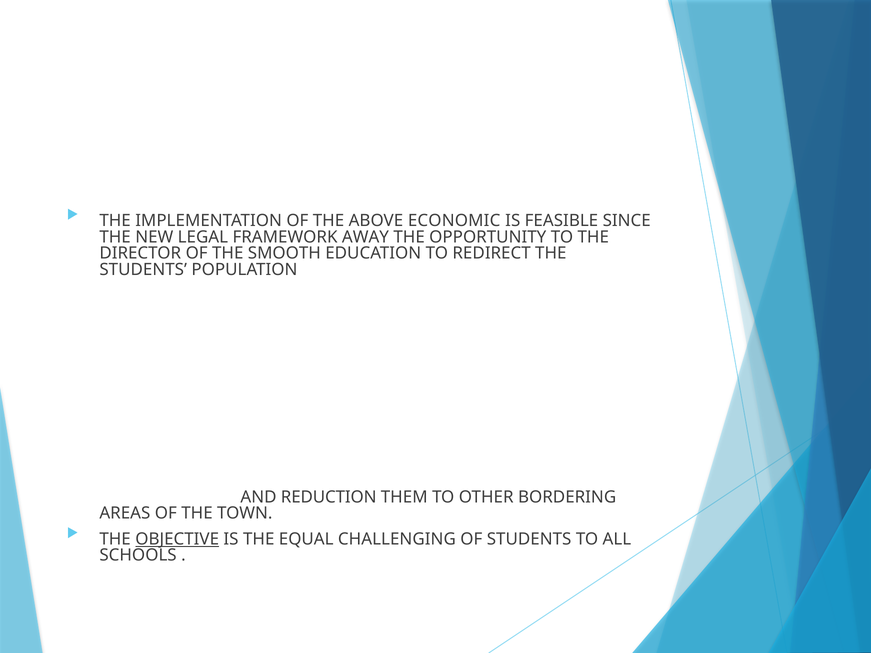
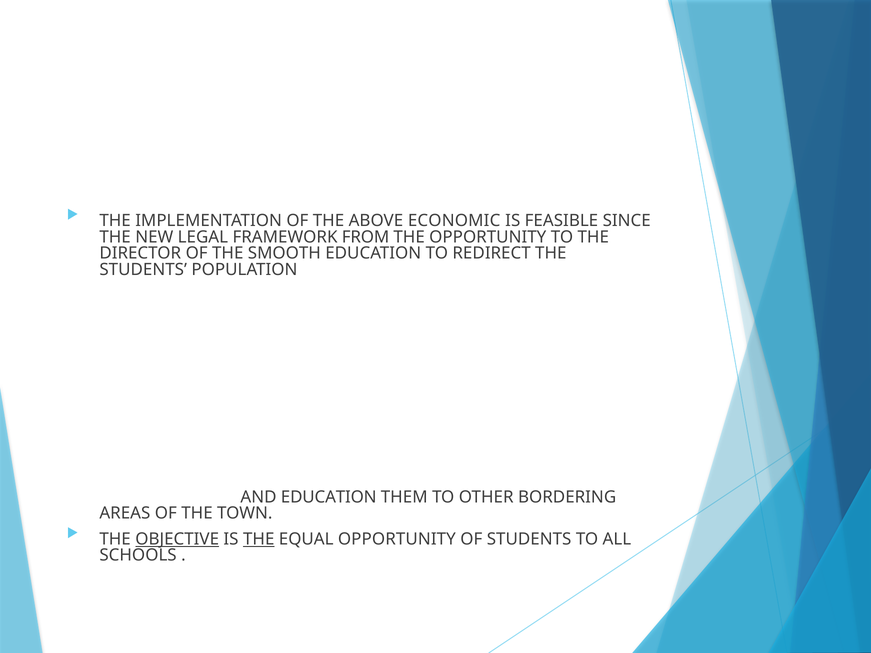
AWAY: AWAY -> FROM
AND REDUCTION: REDUCTION -> EDUCATION
THE at (259, 539) underline: none -> present
EQUAL CHALLENGING: CHALLENGING -> OPPORTUNITY
